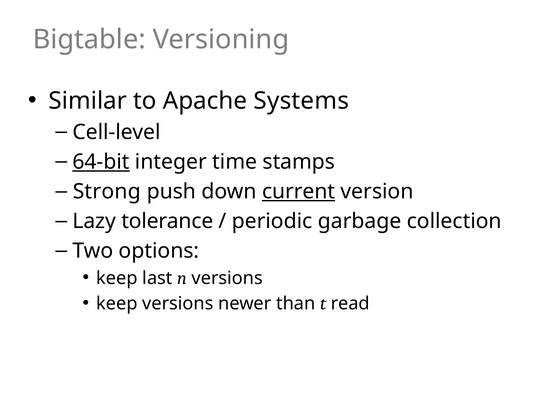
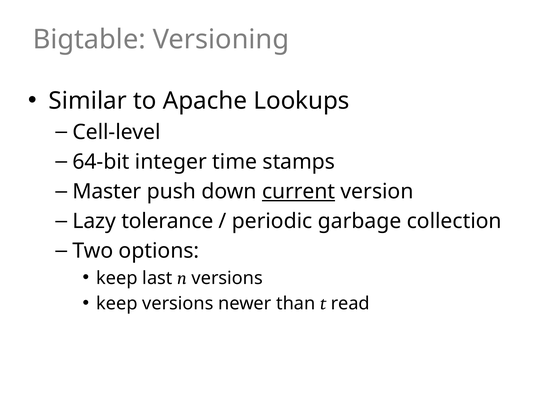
Systems: Systems -> Lookups
64-bit underline: present -> none
Strong: Strong -> Master
